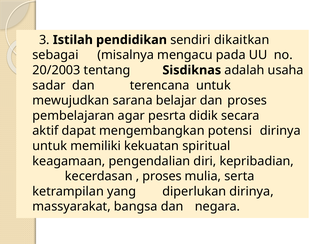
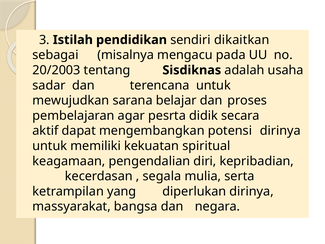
proses at (162, 176): proses -> segala
